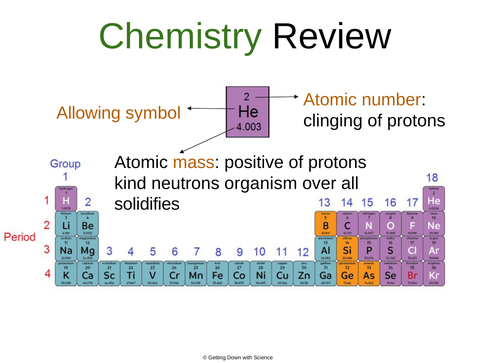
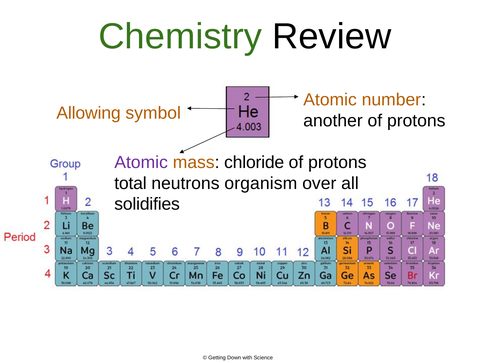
clinging: clinging -> another
Atomic at (141, 163) colour: black -> purple
positive: positive -> chloride
kind: kind -> total
